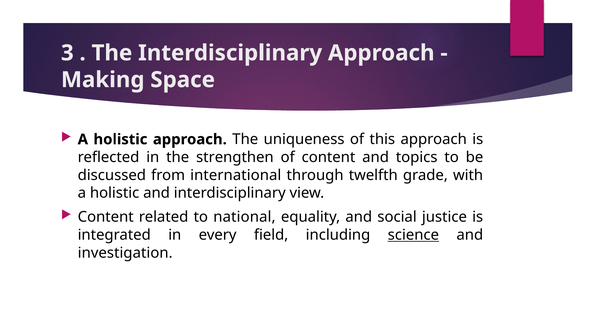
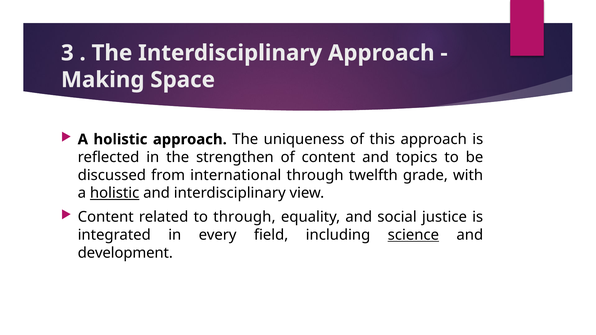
holistic at (115, 193) underline: none -> present
to national: national -> through
investigation: investigation -> development
